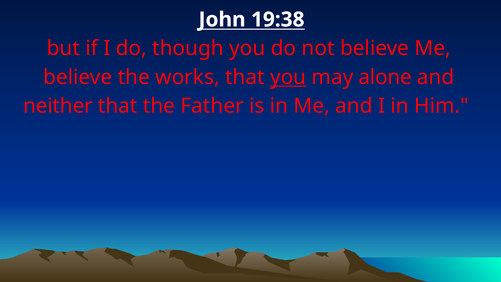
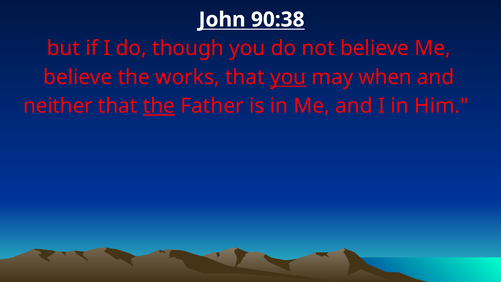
19:38: 19:38 -> 90:38
alone: alone -> when
the at (159, 106) underline: none -> present
